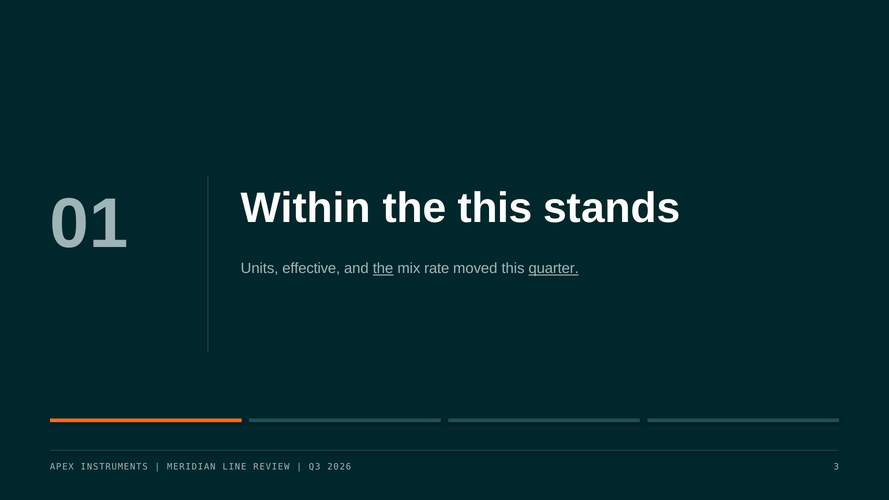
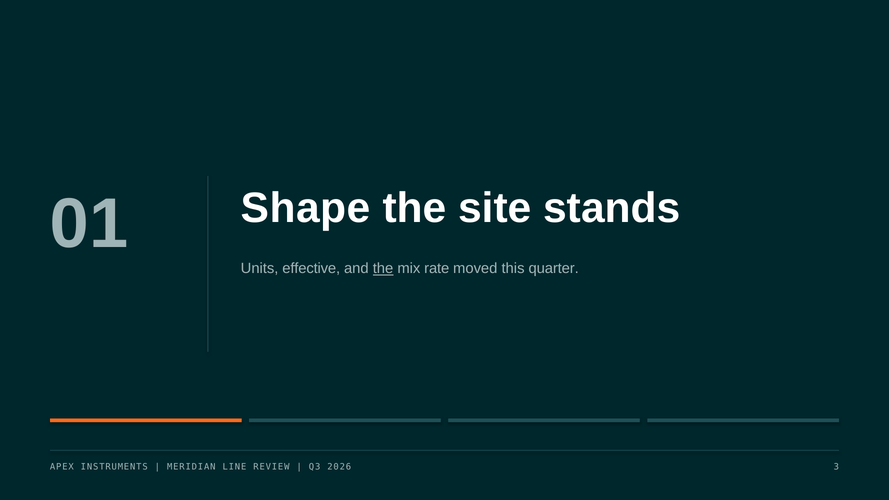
Within: Within -> Shape
the this: this -> site
quarter underline: present -> none
